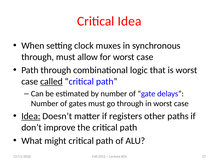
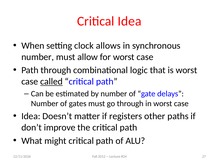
muxes: muxes -> allows
through at (38, 57): through -> number
Idea at (31, 116) underline: present -> none
